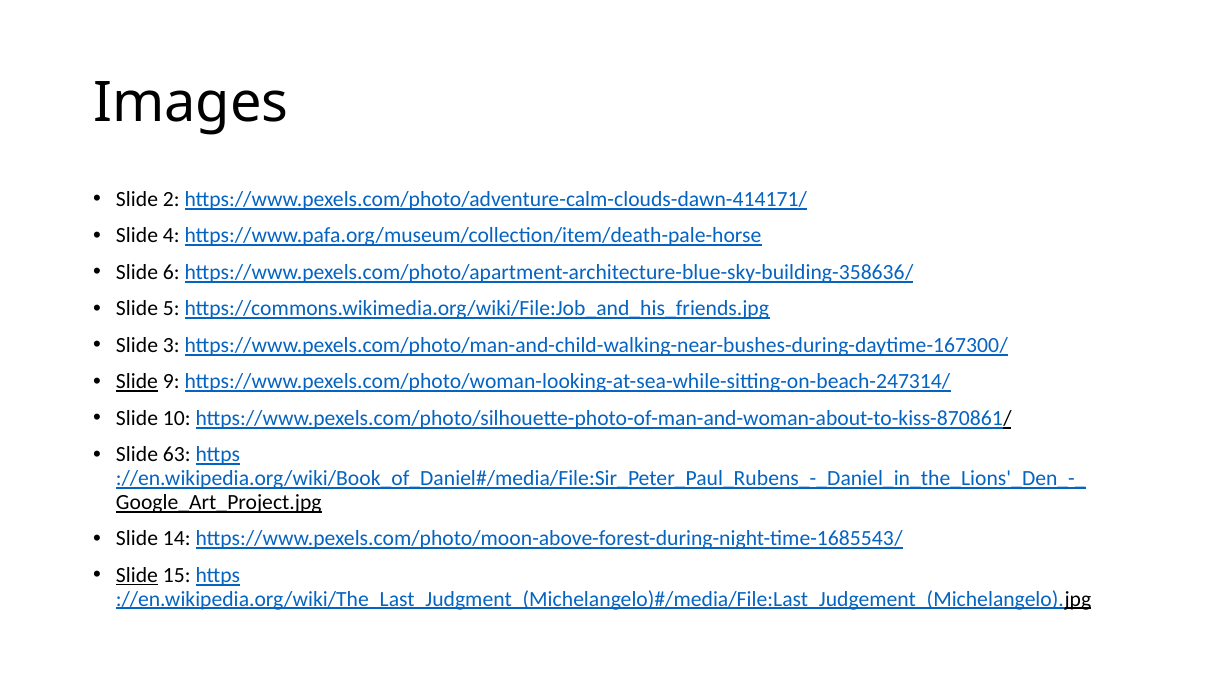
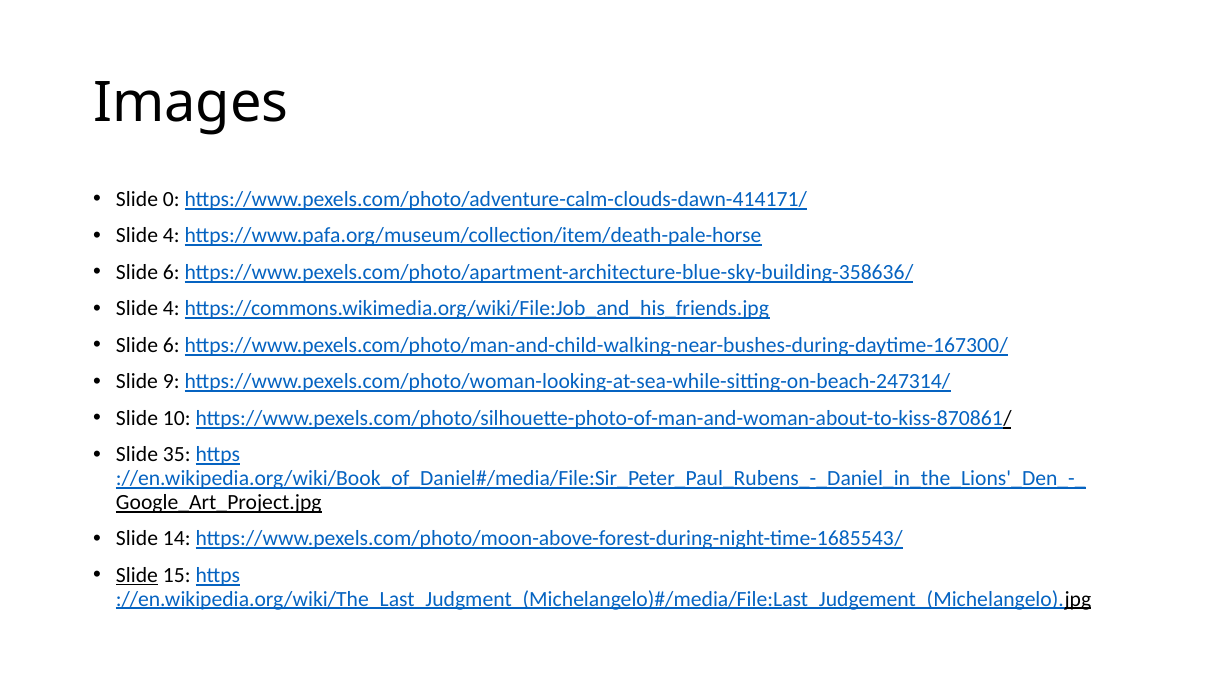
2: 2 -> 0
5 at (171, 309): 5 -> 4
3 at (171, 345): 3 -> 6
Slide at (137, 382) underline: present -> none
63: 63 -> 35
